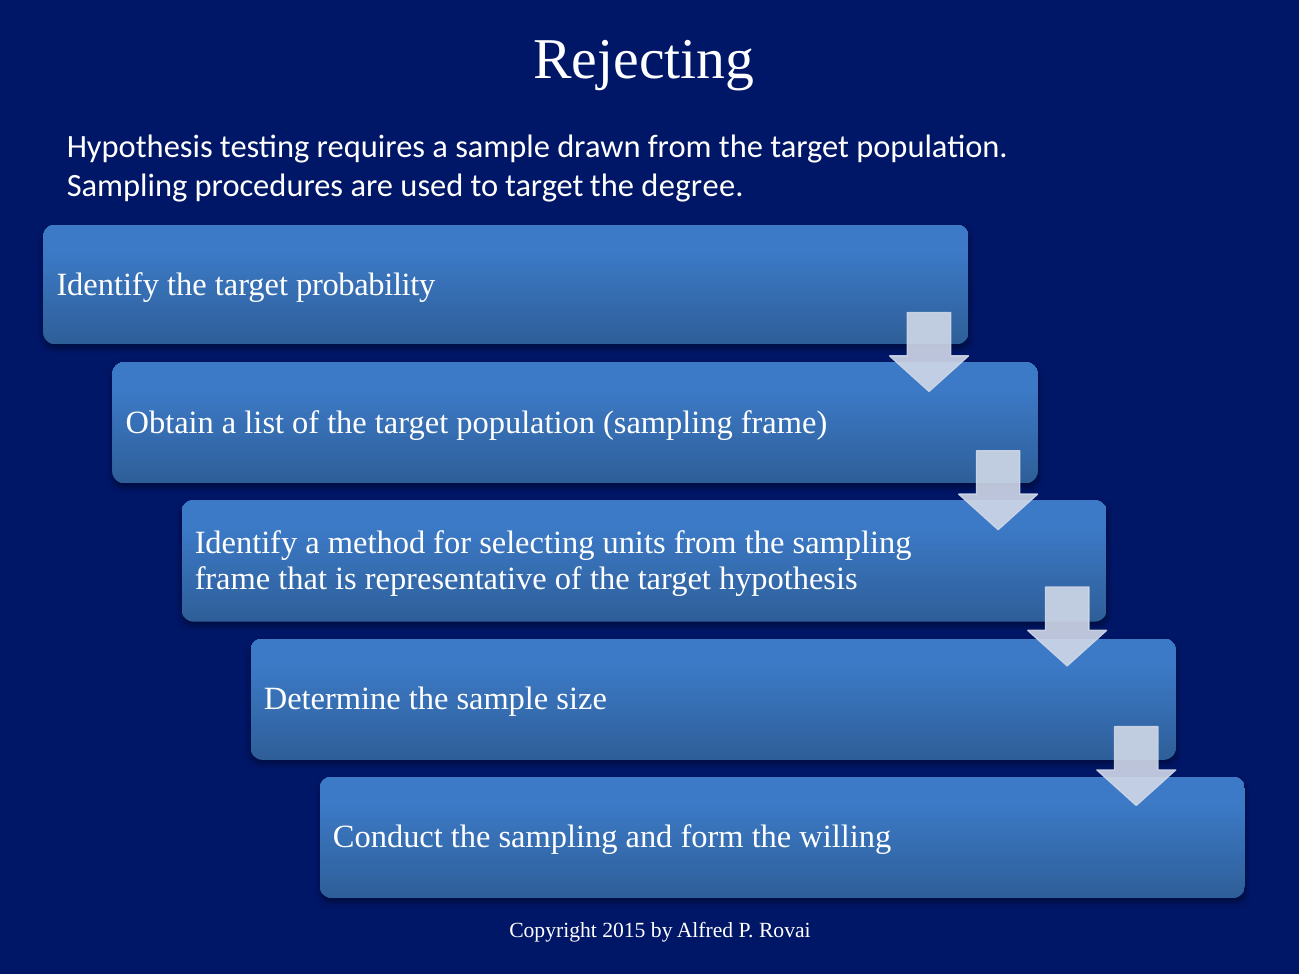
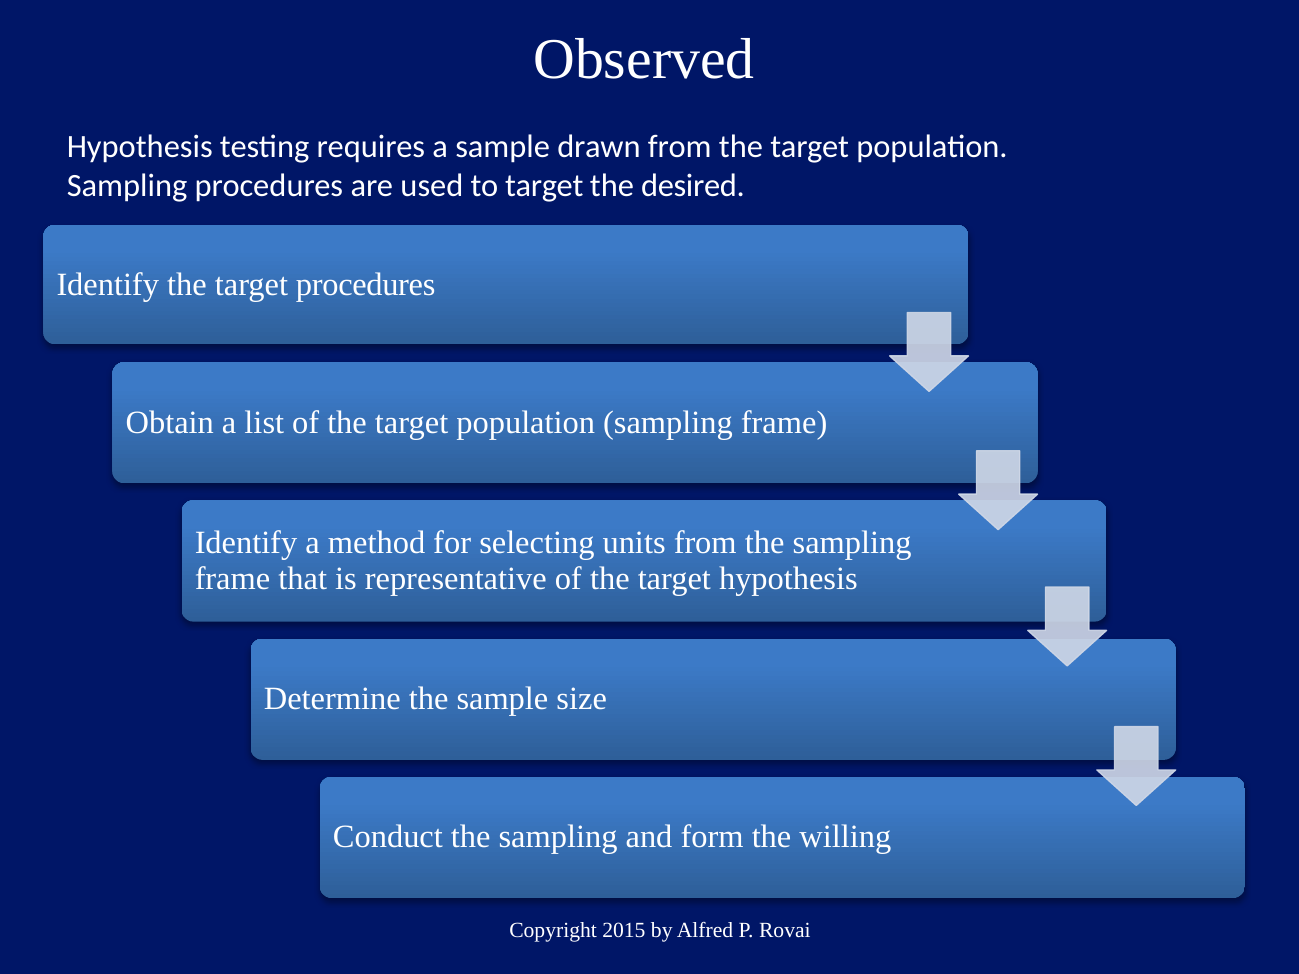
Rejecting: Rejecting -> Observed
degree: degree -> desired
target probability: probability -> procedures
